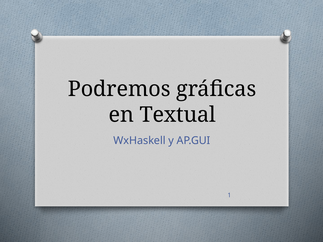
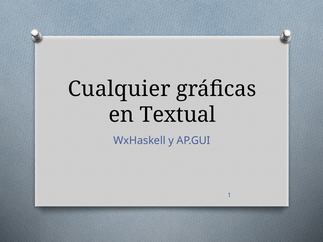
Podremos: Podremos -> Cualquier
